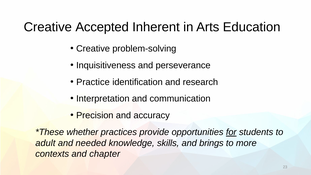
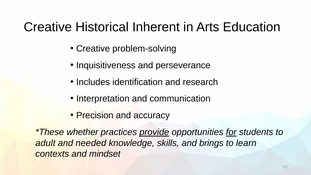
Accepted: Accepted -> Historical
Practice: Practice -> Includes
provide underline: none -> present
more: more -> learn
chapter: chapter -> mindset
